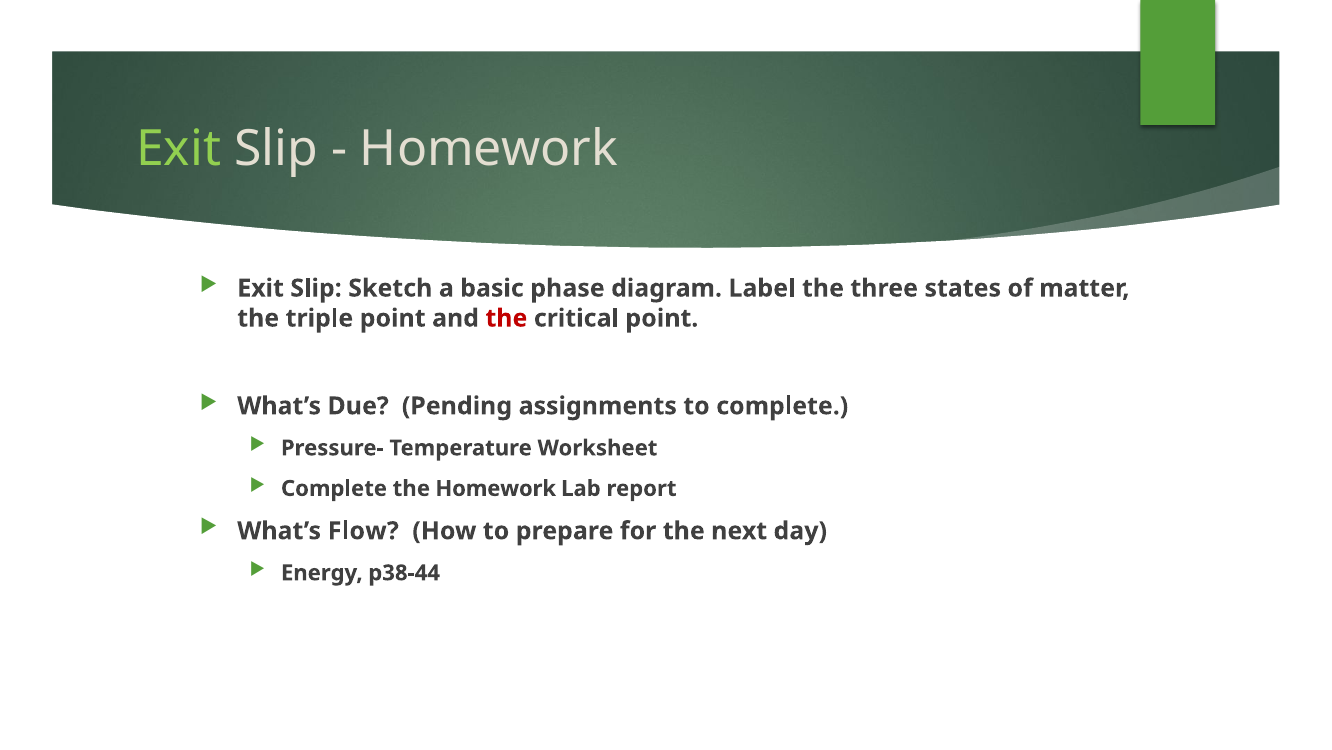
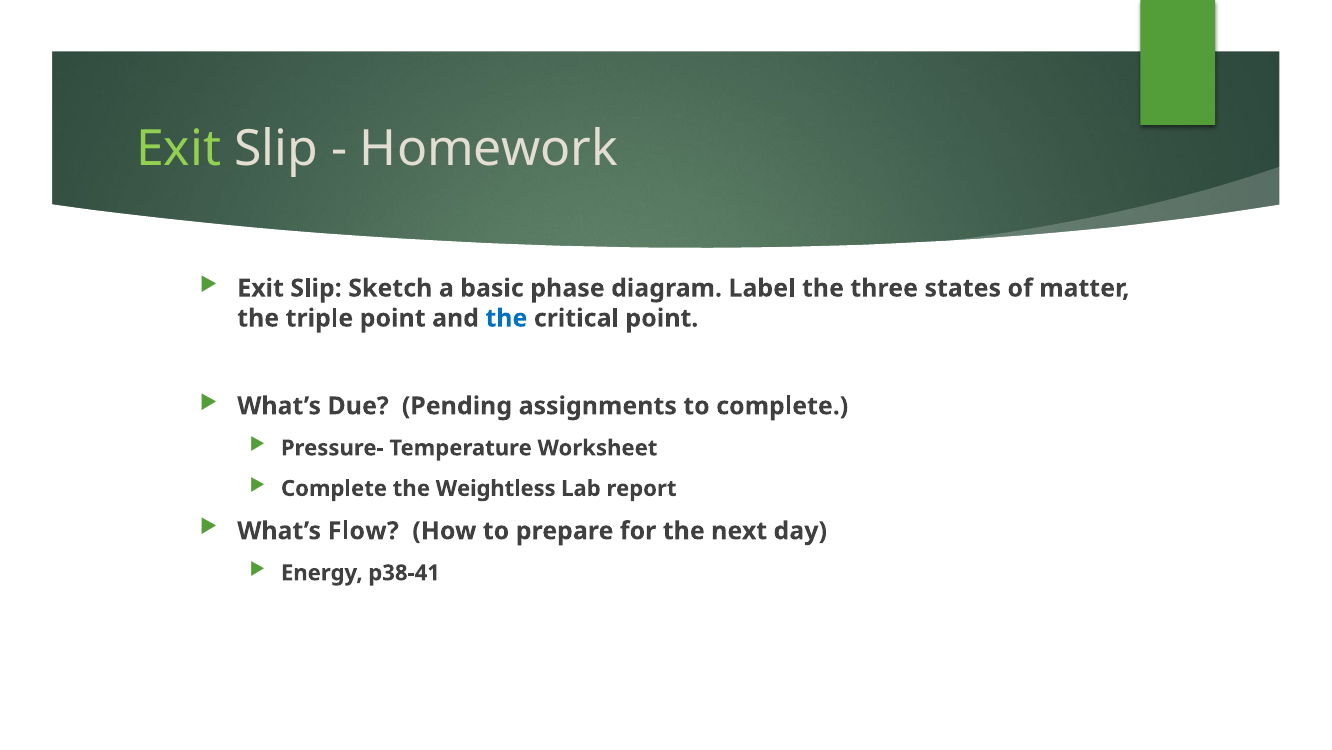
the at (506, 318) colour: red -> blue
the Homework: Homework -> Weightless
p38-44: p38-44 -> p38-41
